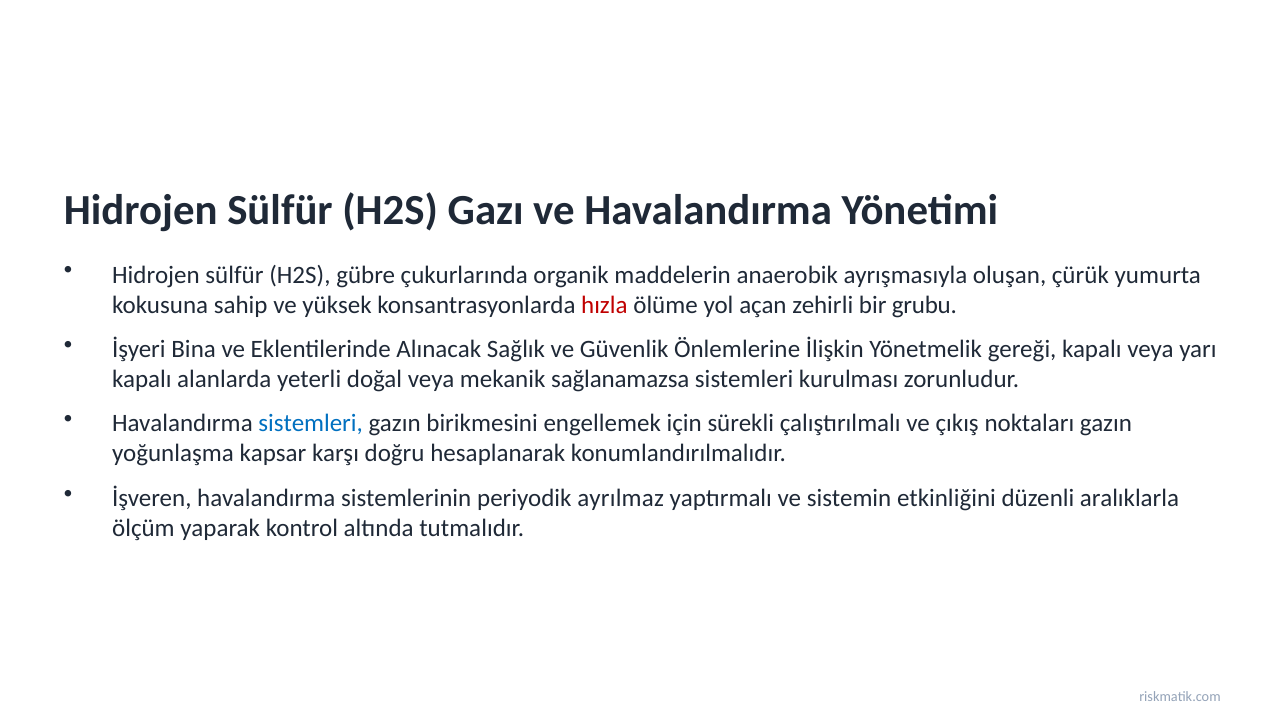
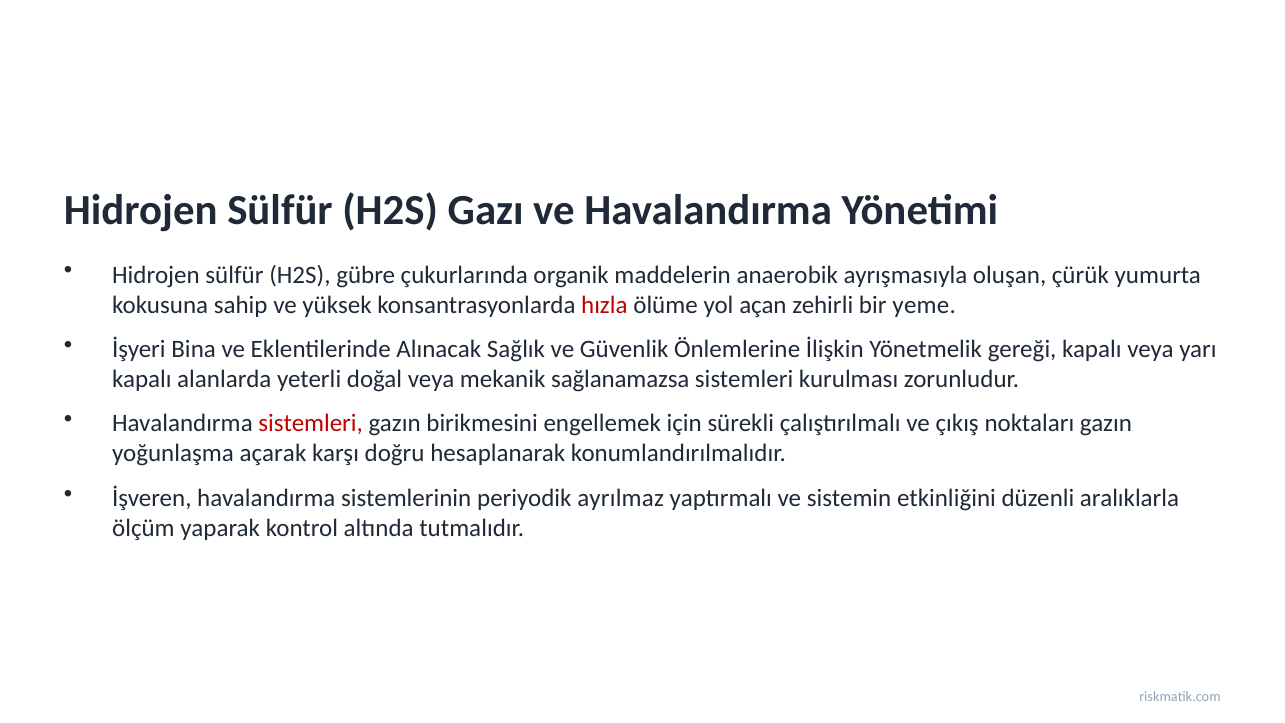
grubu: grubu -> yeme
sistemleri at (311, 423) colour: blue -> red
kapsar: kapsar -> açarak
